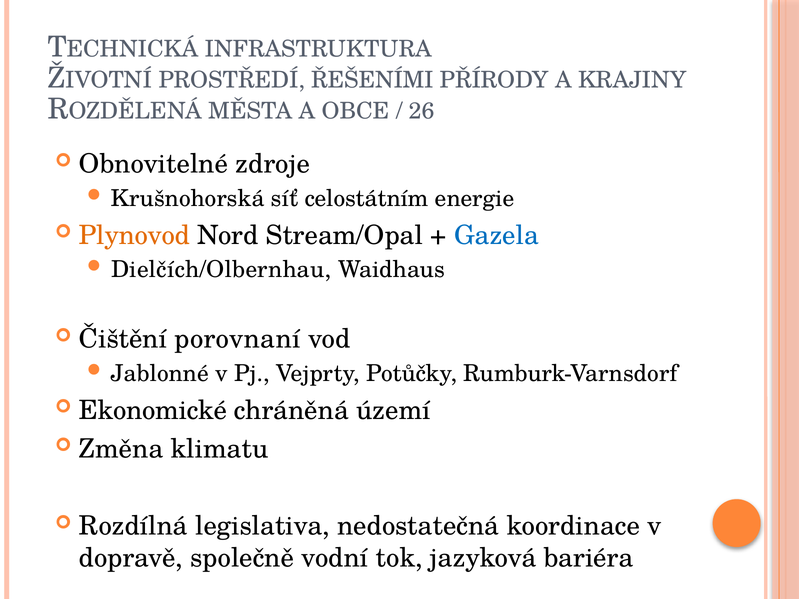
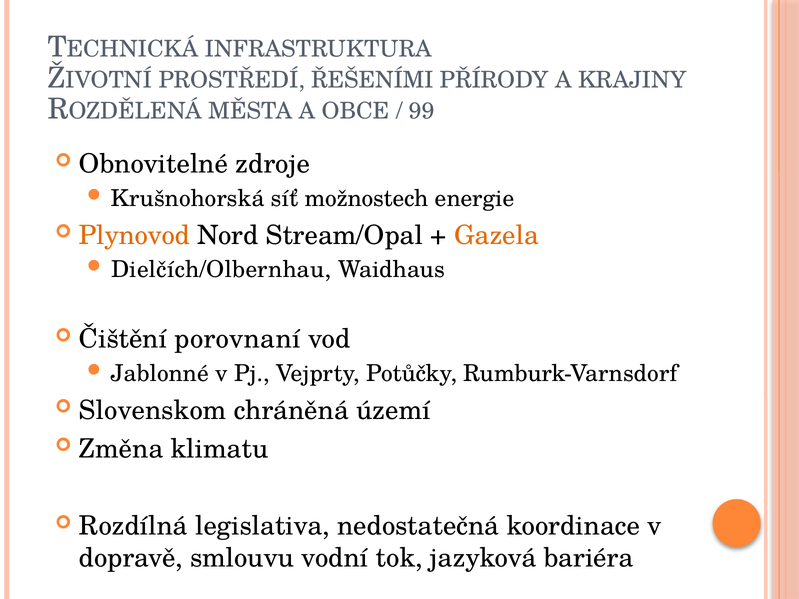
26: 26 -> 99
celostátním: celostátním -> možnostech
Gazela colour: blue -> orange
Ekonomické: Ekonomické -> Slovenskom
společně: společně -> smlouvu
